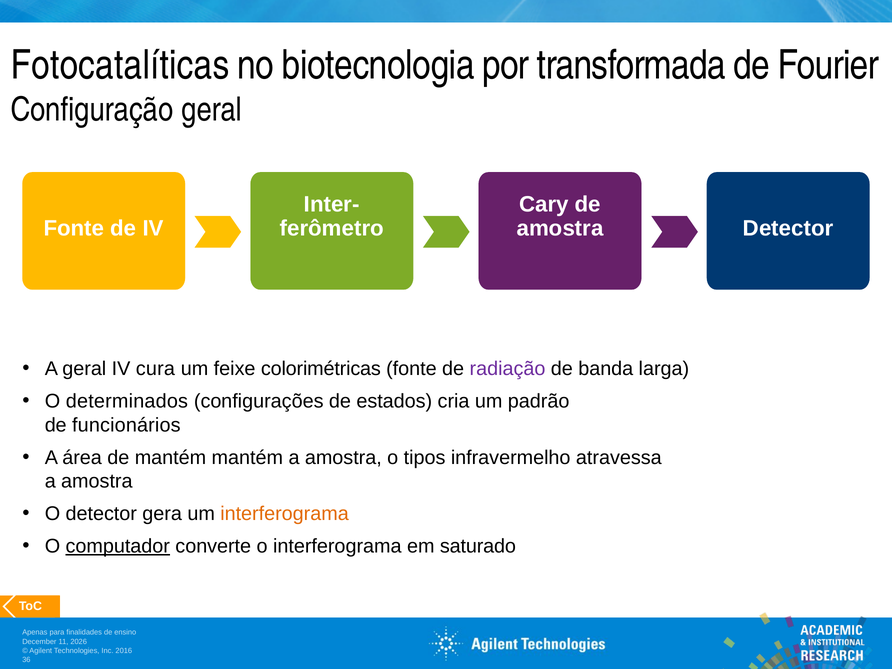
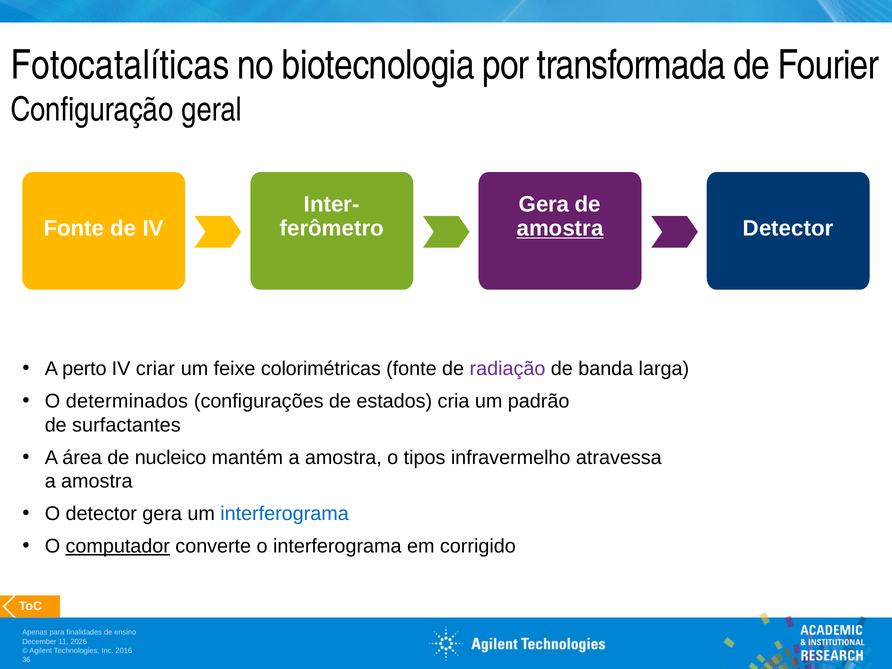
Cary at (544, 204): Cary -> Gera
amostra at (560, 228) underline: none -> present
A geral: geral -> perto
cura: cura -> criar
funcionários: funcionários -> surfactantes
de mantém: mantém -> nucleico
interferograma at (285, 514) colour: orange -> blue
saturado: saturado -> corrigido
